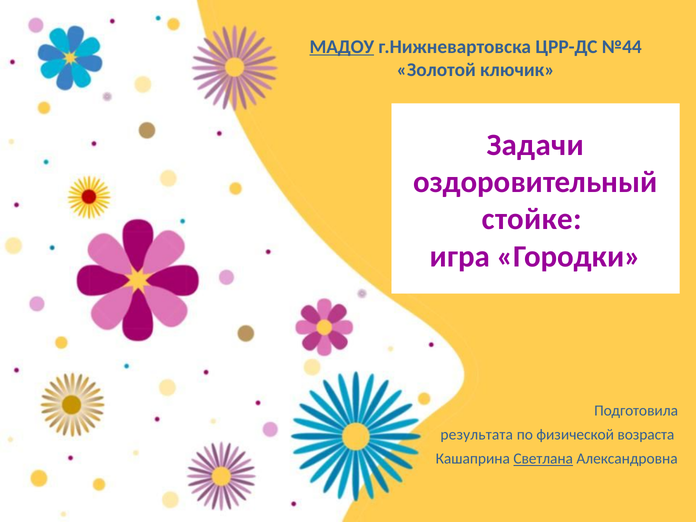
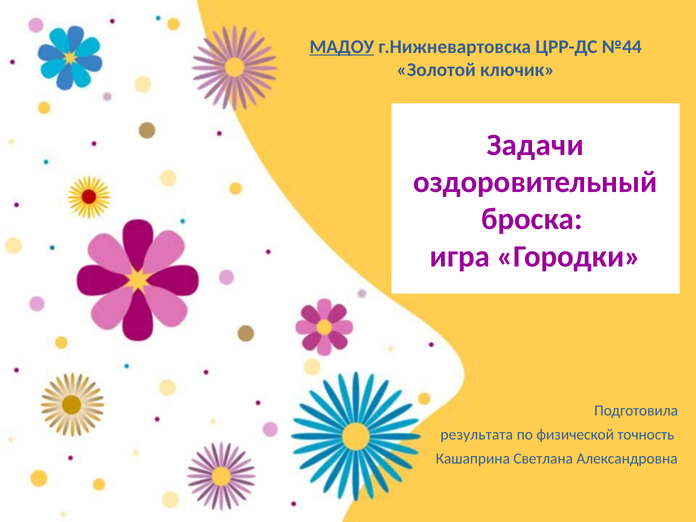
стойке: стойке -> броска
возраста: возраста -> точность
Светлана underline: present -> none
